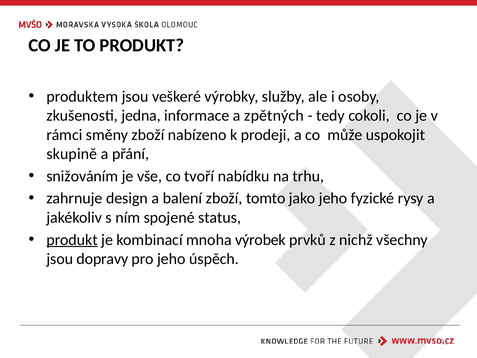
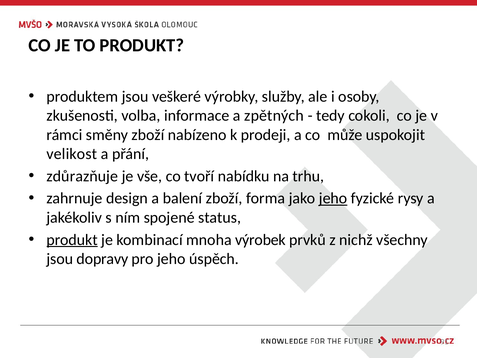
jedna: jedna -> volba
skupině: skupině -> velikost
snižováním: snižováním -> zdůrazňuje
tomto: tomto -> forma
jeho at (333, 198) underline: none -> present
